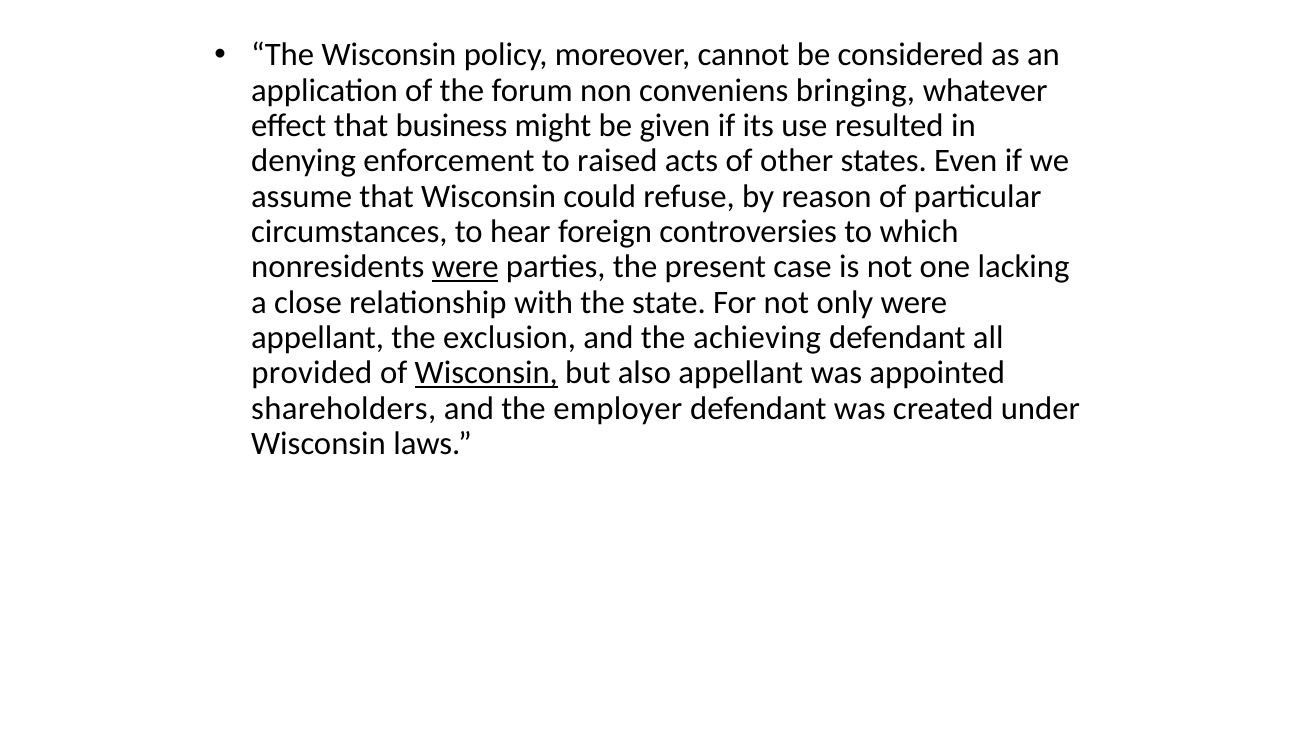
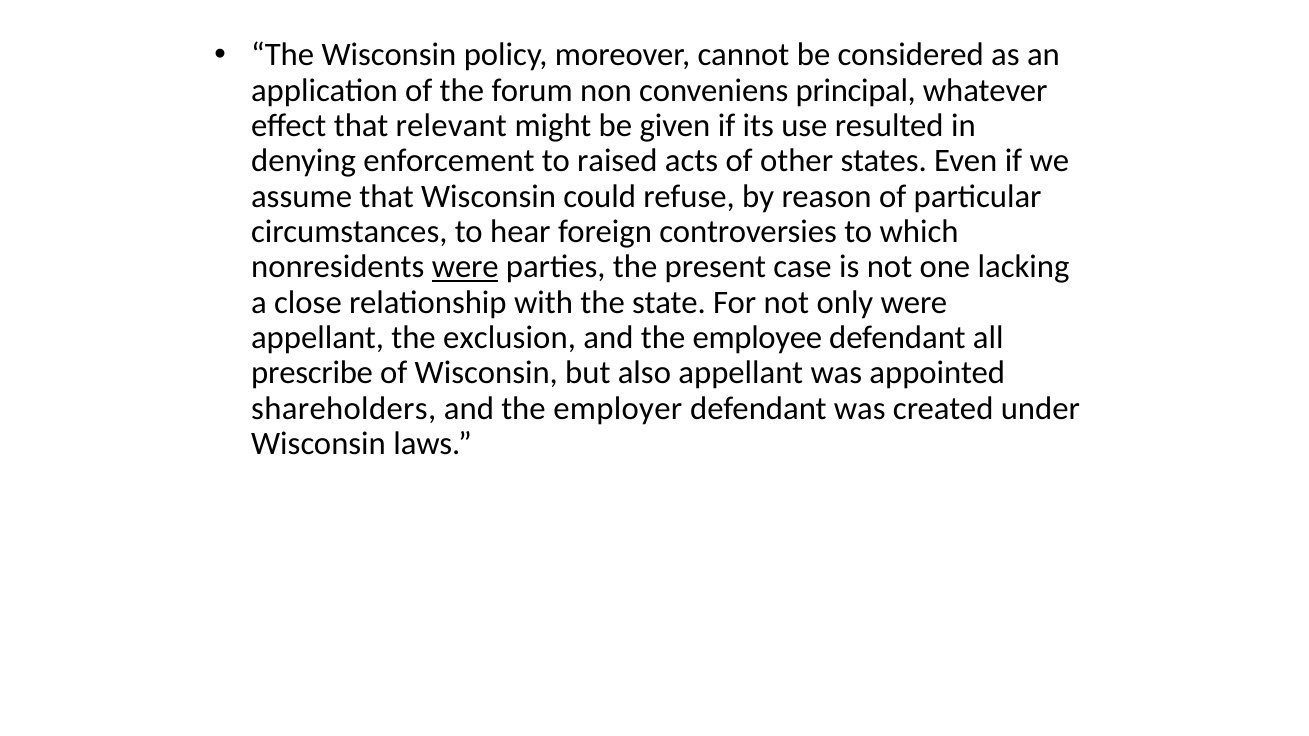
bringing: bringing -> principal
business: business -> relevant
achieving: achieving -> employee
provided: provided -> prescribe
Wisconsin at (486, 373) underline: present -> none
